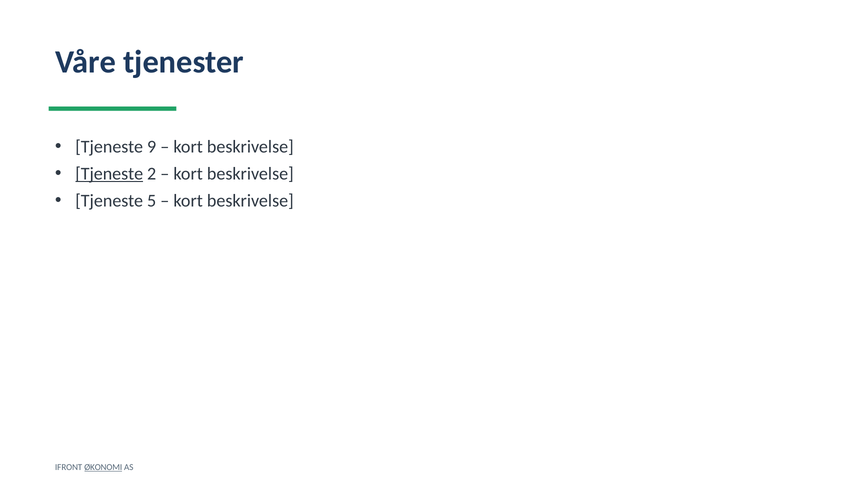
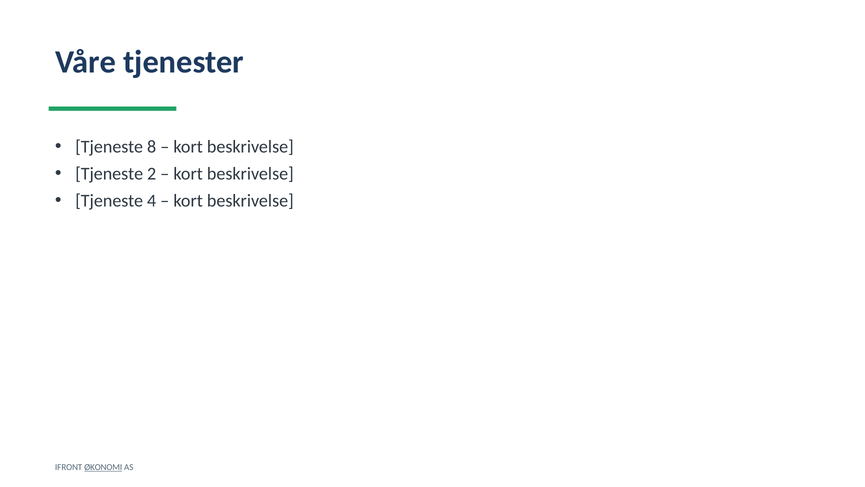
9: 9 -> 8
Tjeneste at (109, 174) underline: present -> none
5: 5 -> 4
